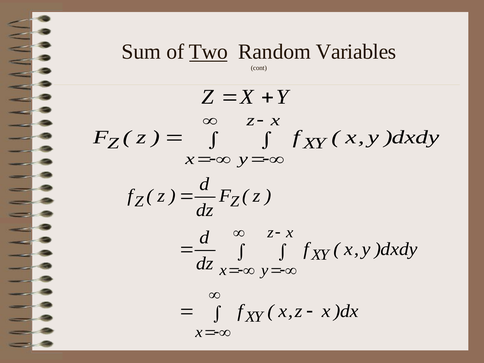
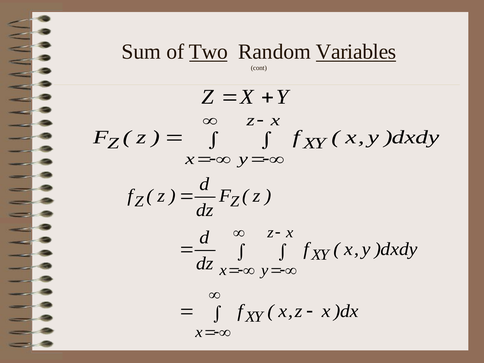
Variables underline: none -> present
